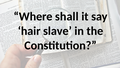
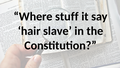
shall: shall -> stuff
